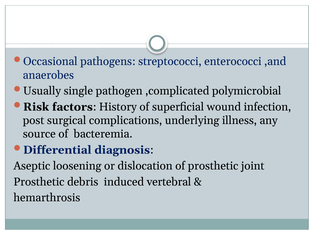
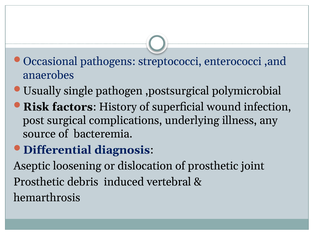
,complicated: ,complicated -> ,postsurgical
